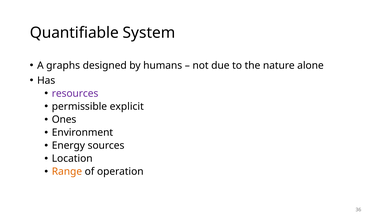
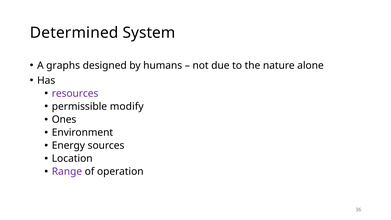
Quantifiable: Quantifiable -> Determined
explicit: explicit -> modify
Range colour: orange -> purple
